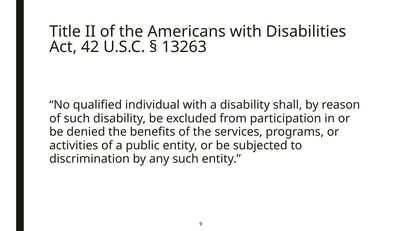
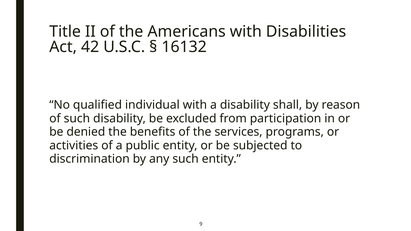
13263: 13263 -> 16132
